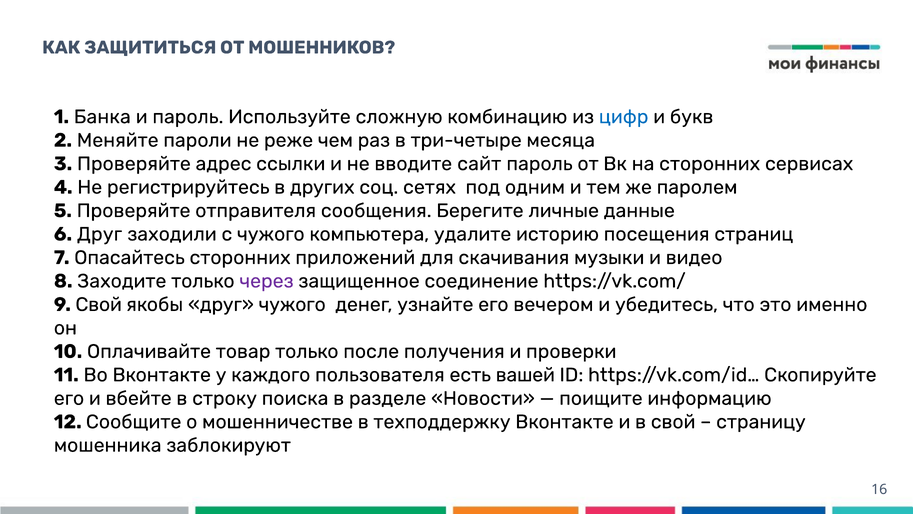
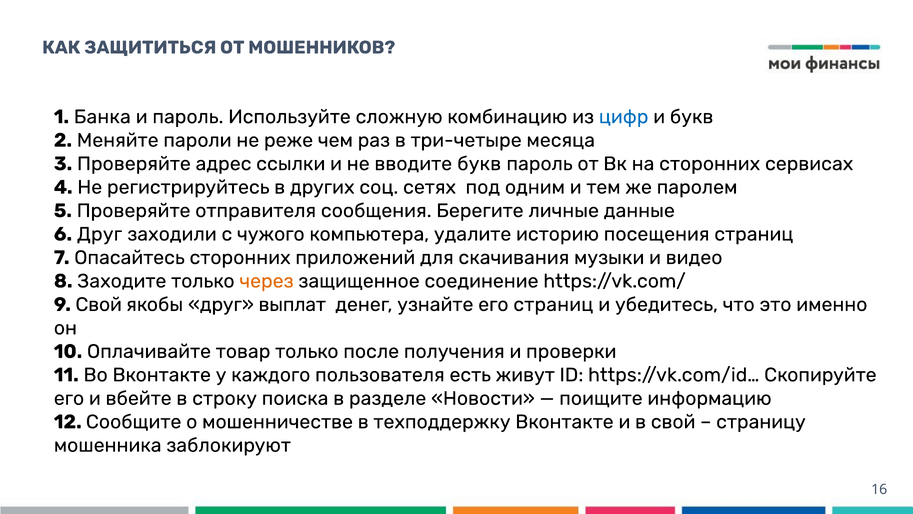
вводите сайт: сайт -> букв
через colour: purple -> orange
друг чужого: чужого -> выплат
его вечером: вечером -> страниц
вашей: вашей -> живут
